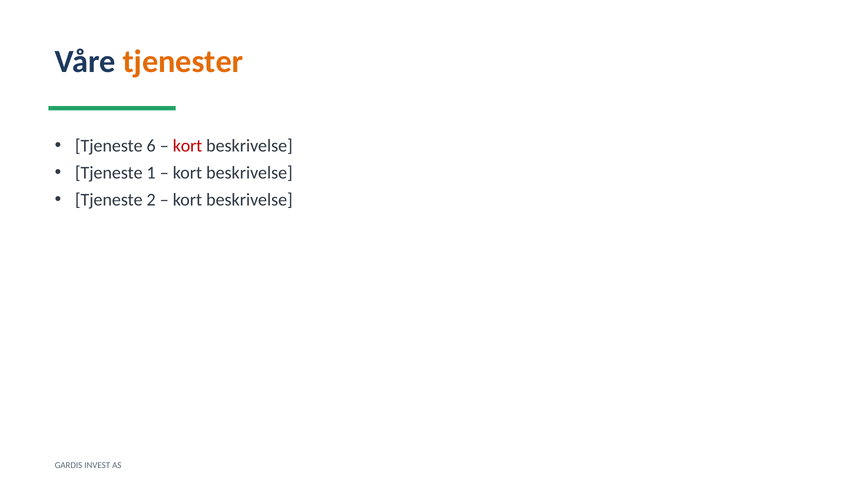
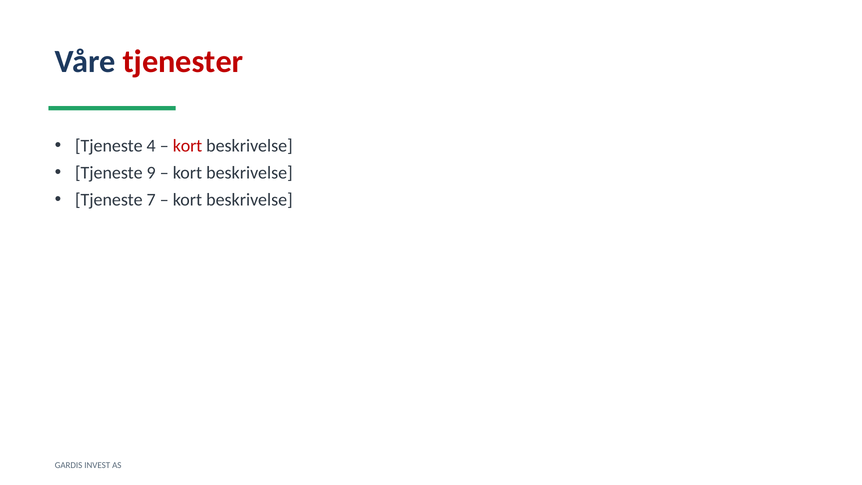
tjenester colour: orange -> red
6: 6 -> 4
1: 1 -> 9
2: 2 -> 7
